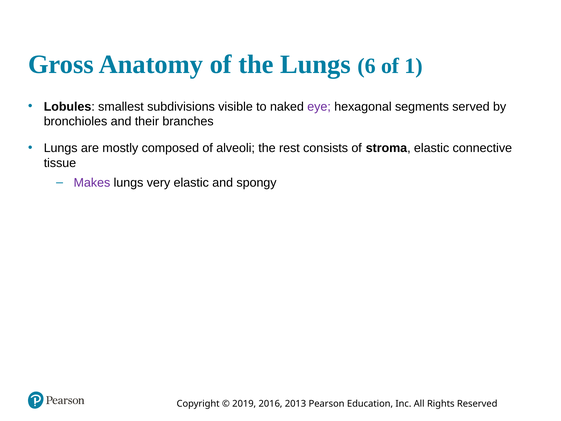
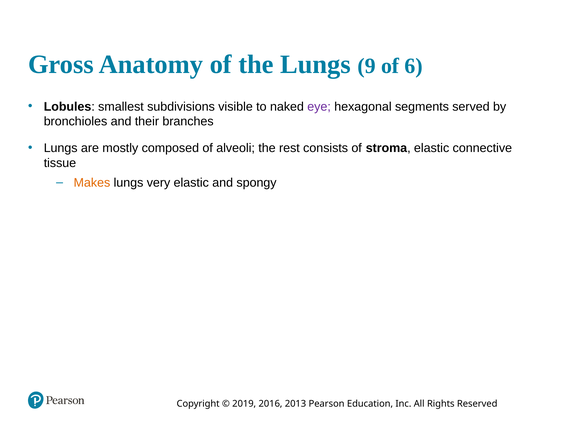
6: 6 -> 9
1: 1 -> 6
Makes colour: purple -> orange
